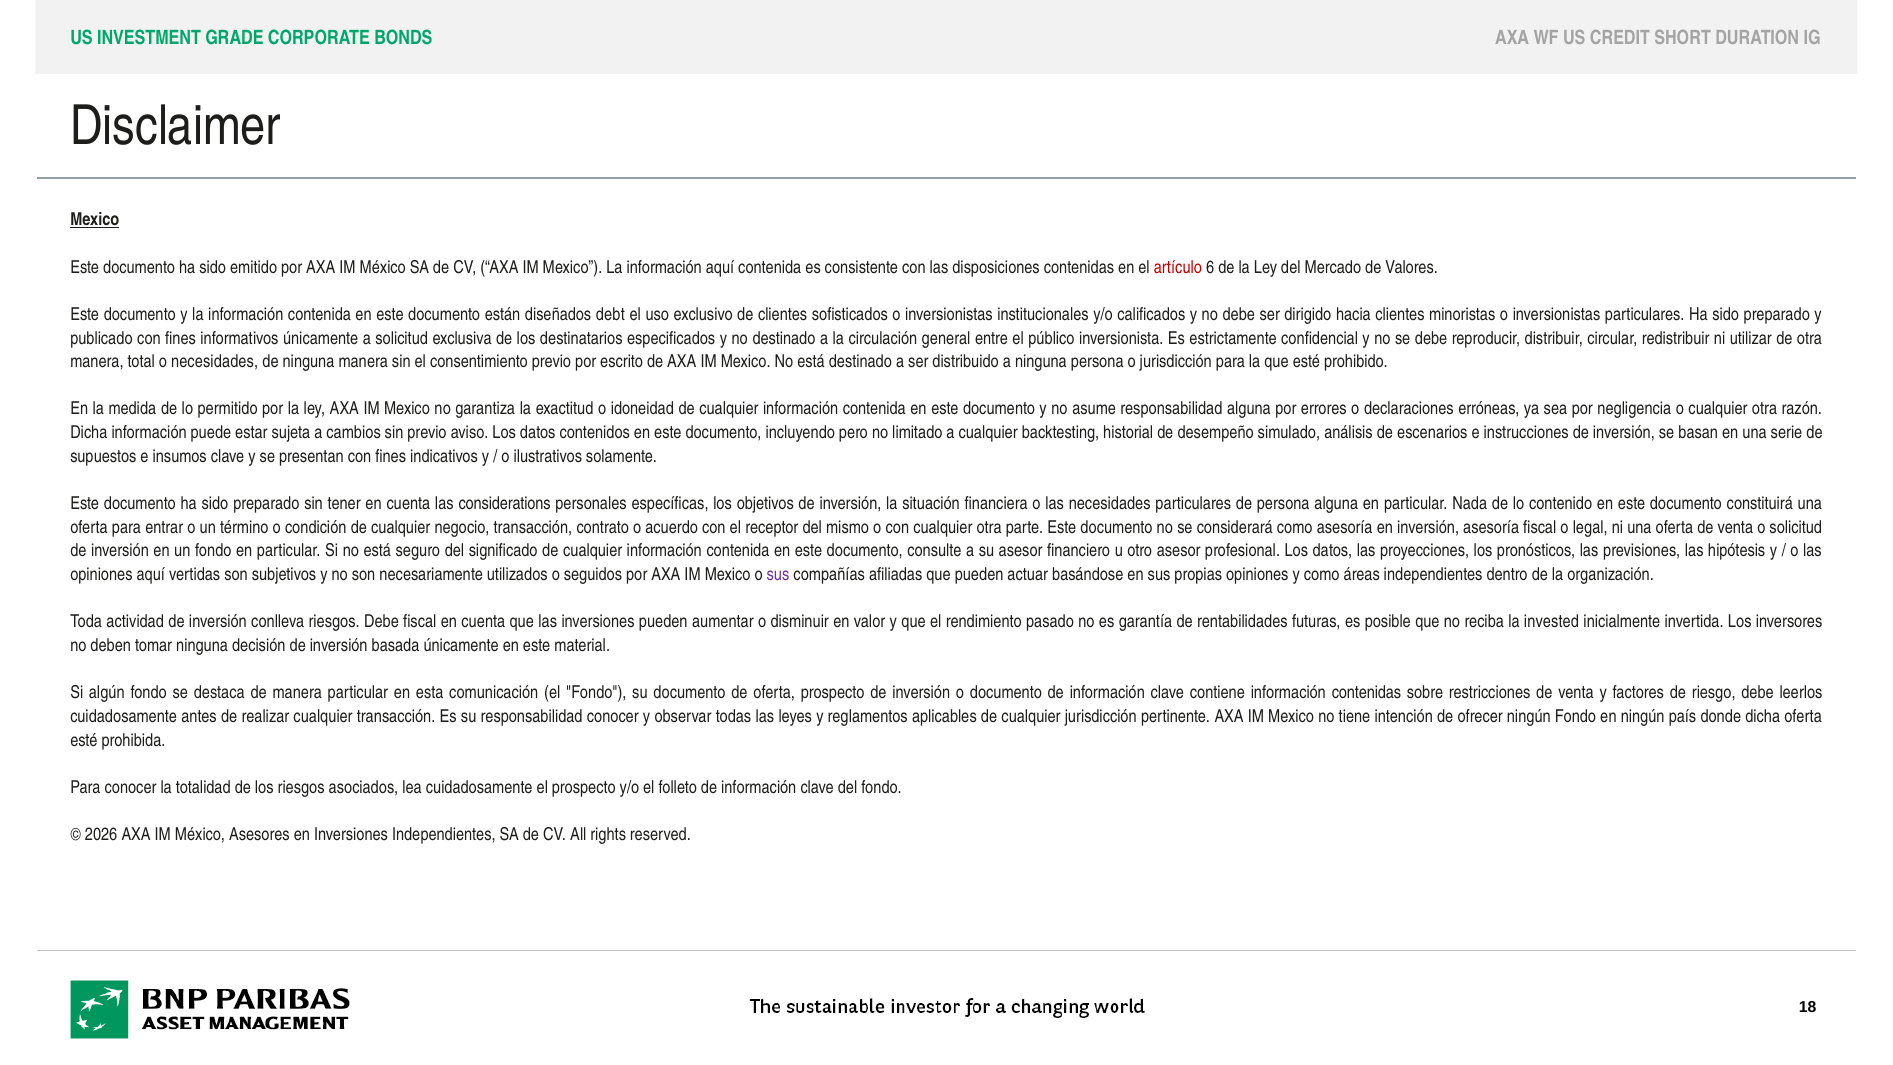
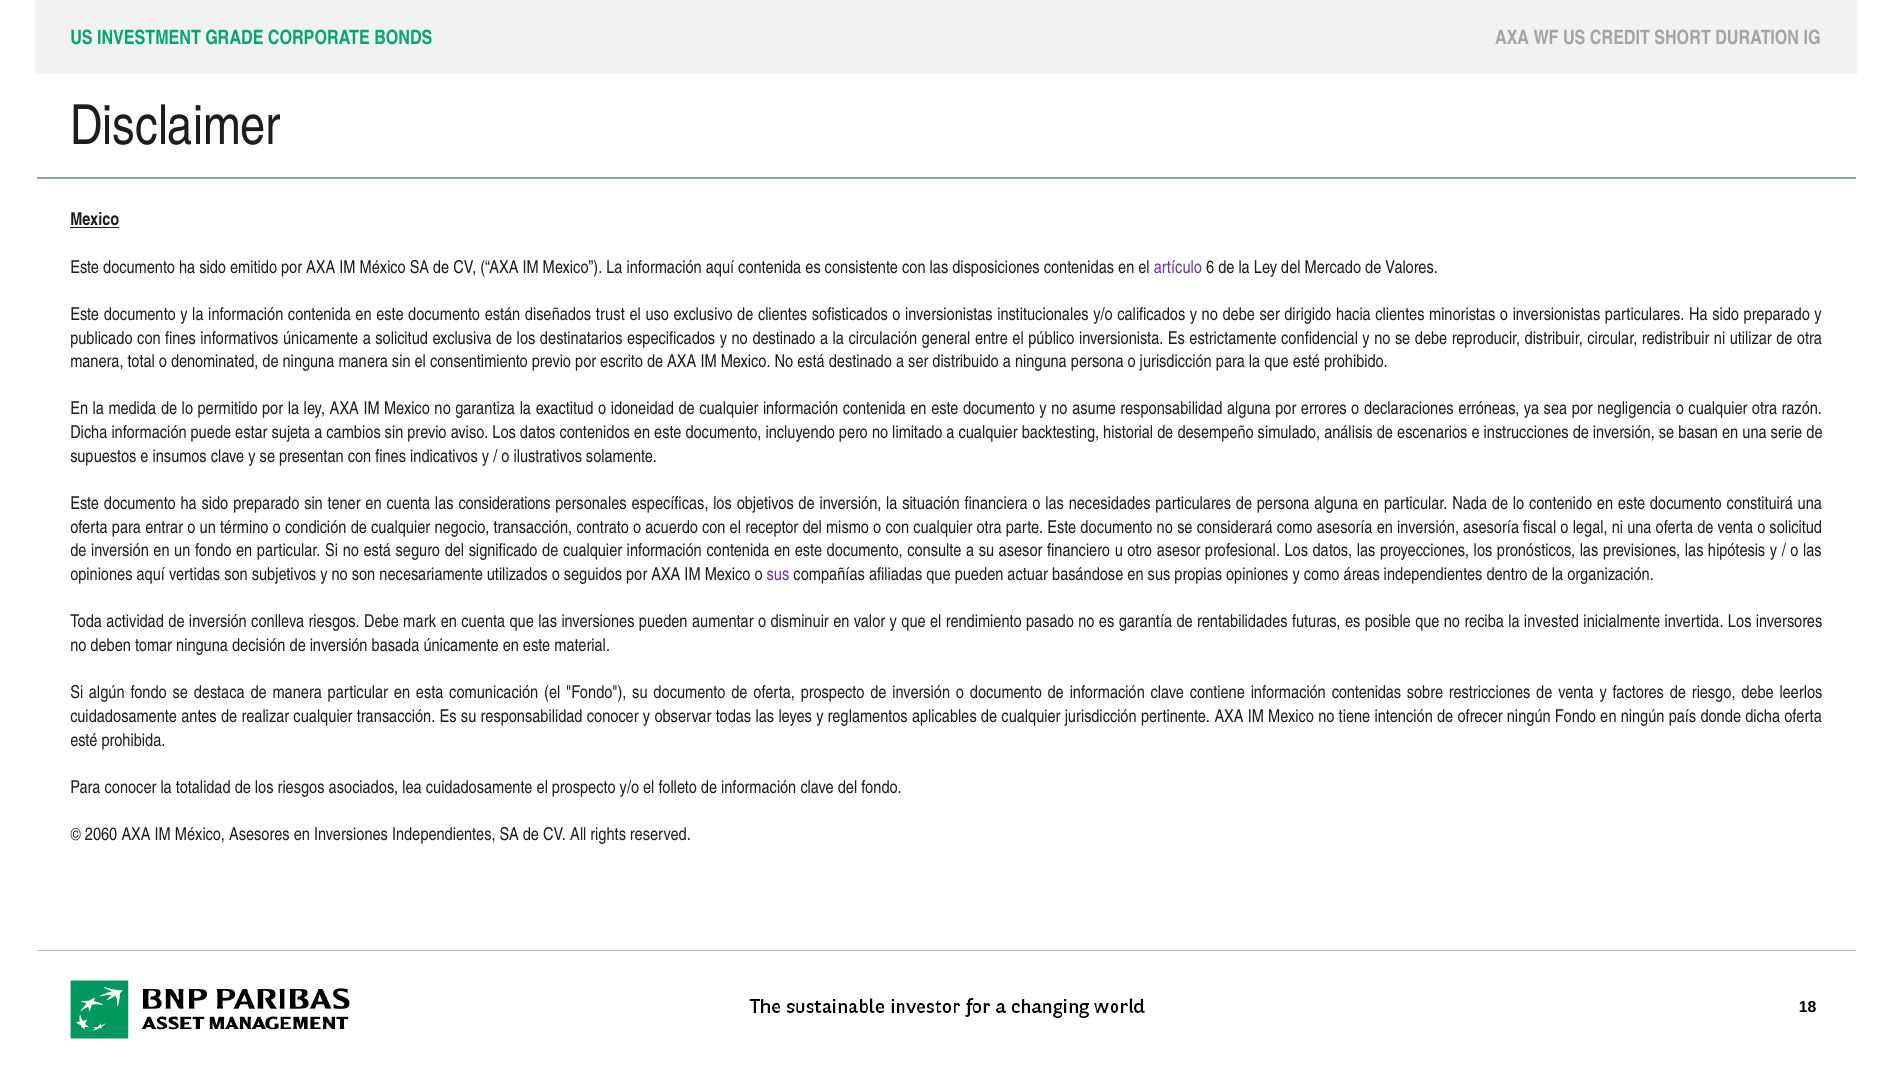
artículo colour: red -> purple
debt: debt -> trust
o necesidades: necesidades -> denominated
Debe fiscal: fiscal -> mark
2026: 2026 -> 2060
